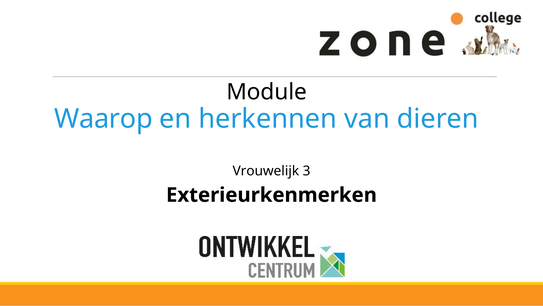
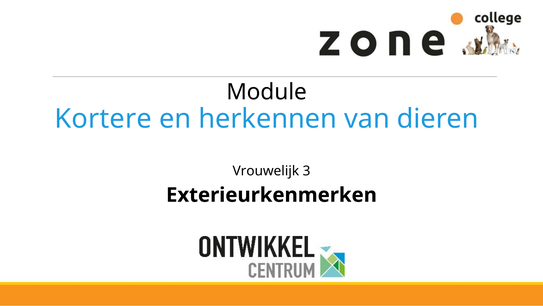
Waarop: Waarop -> Kortere
